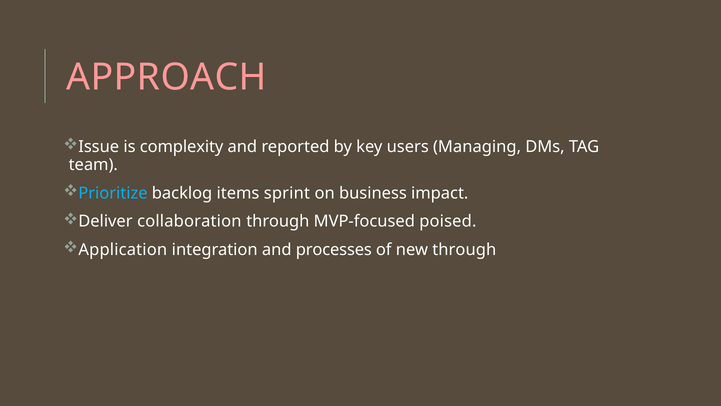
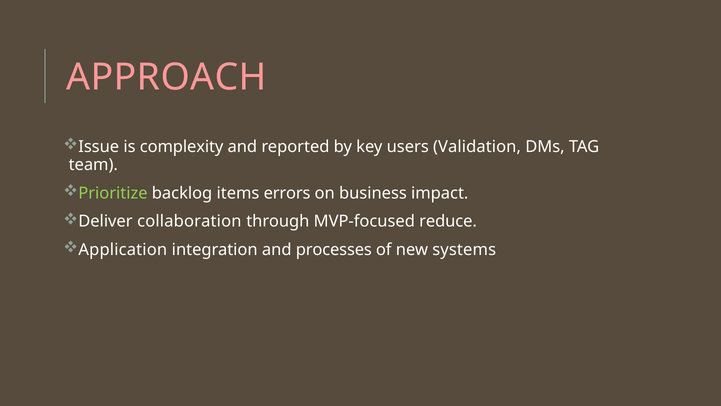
Managing: Managing -> Validation
Prioritize colour: light blue -> light green
sprint: sprint -> errors
poised: poised -> reduce
new through: through -> systems
